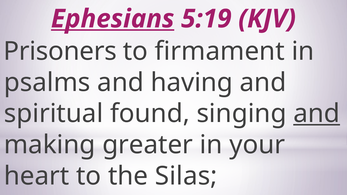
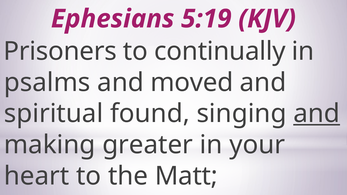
Ephesians underline: present -> none
firmament: firmament -> continually
having: having -> moved
Silas: Silas -> Matt
